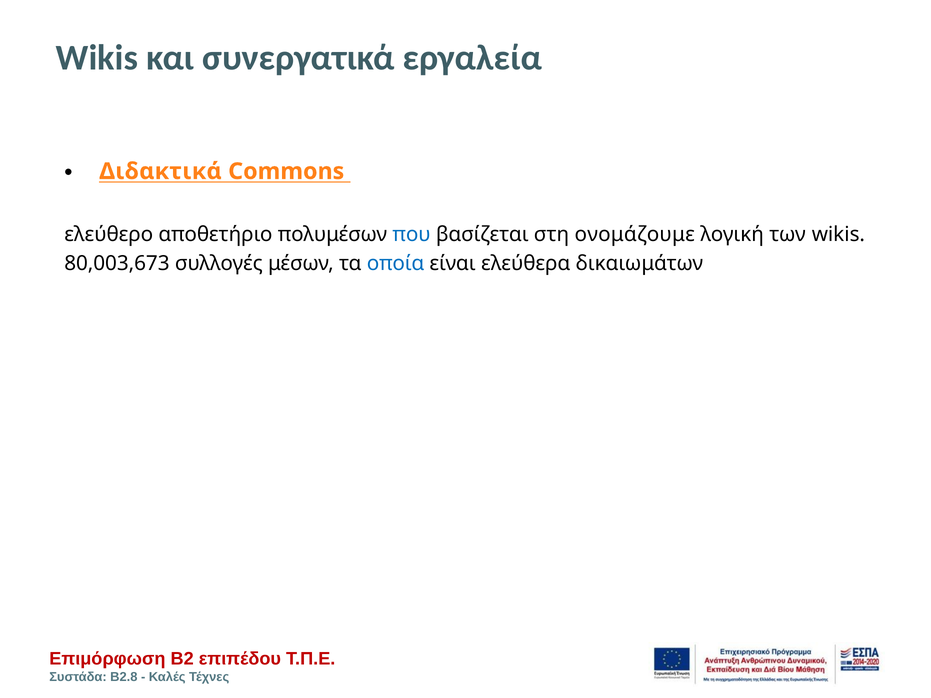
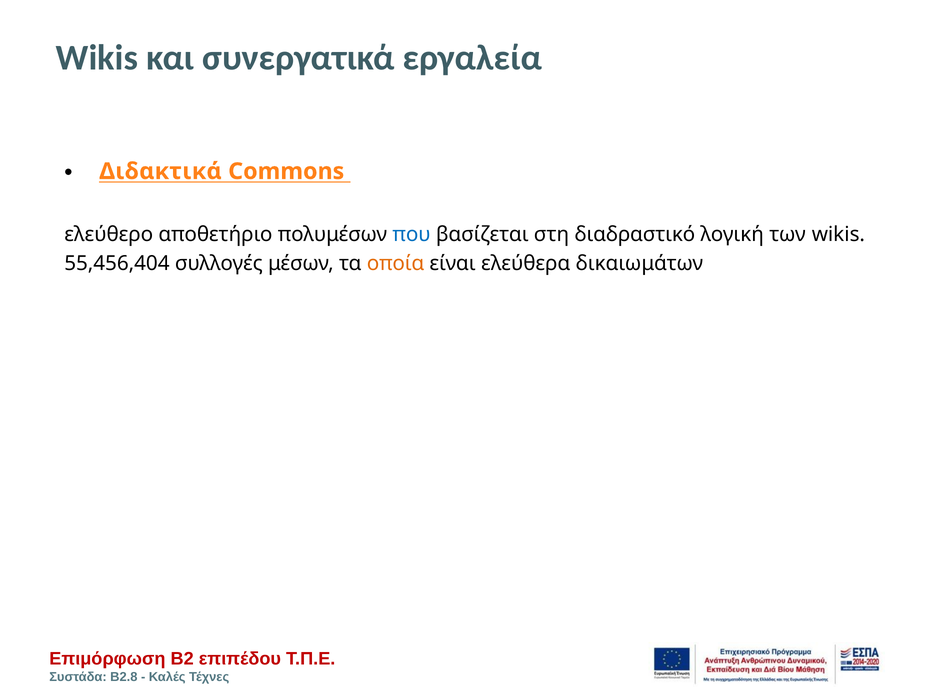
ονομάζουμε: ονομάζουμε -> διαδραστικό
80,003,673: 80,003,673 -> 55,456,404
οποία colour: blue -> orange
